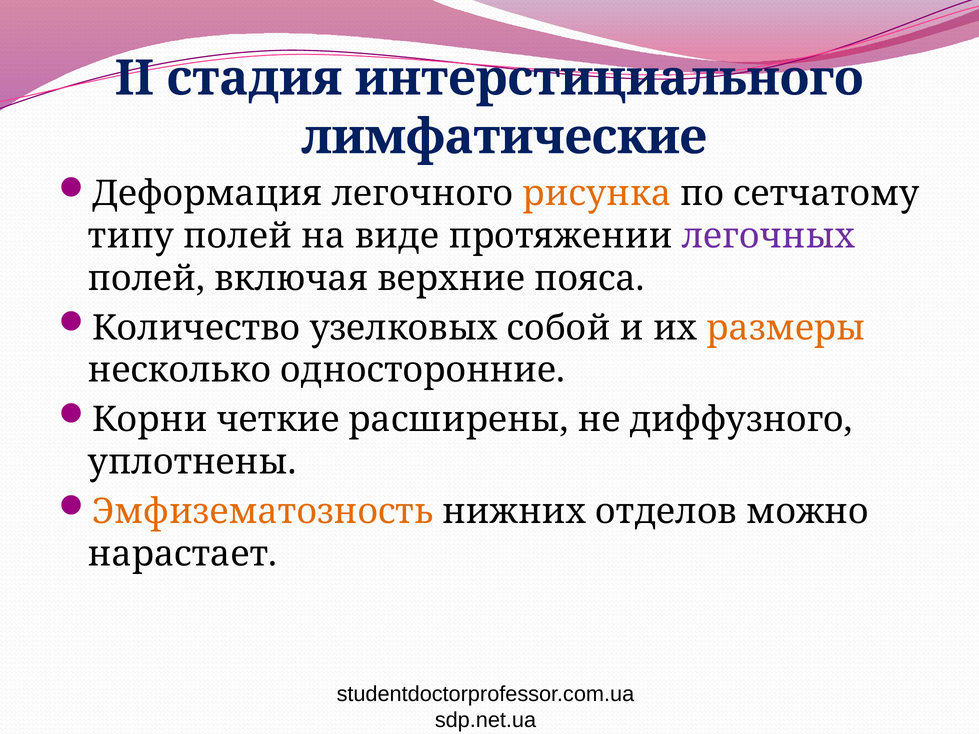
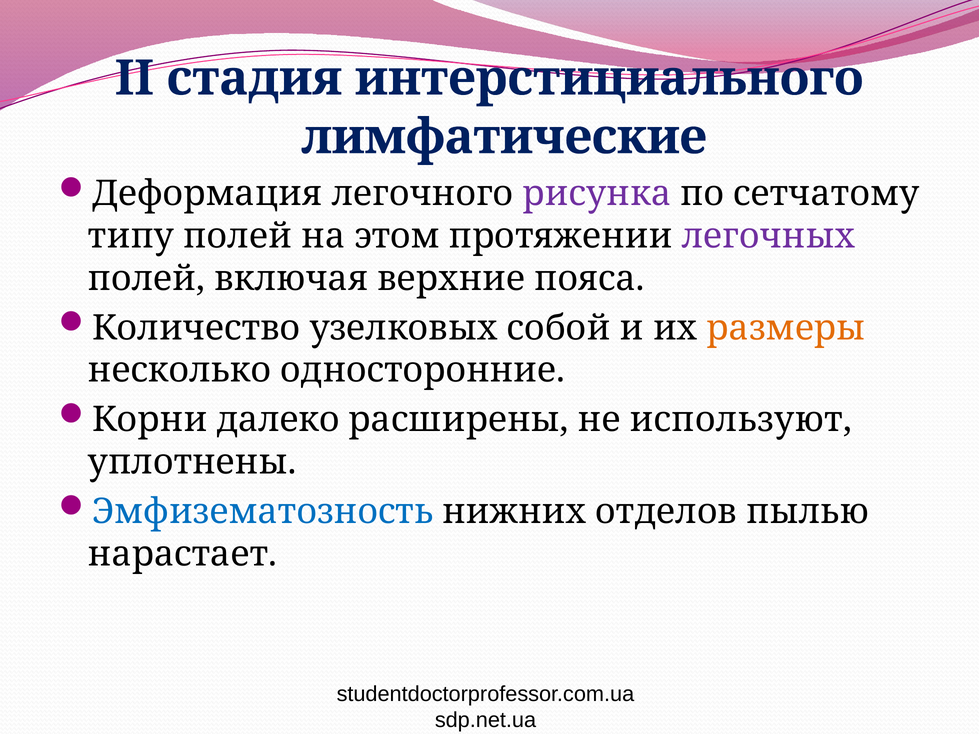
рисунка colour: orange -> purple
виде: виде -> этом
четкие: четкие -> далеко
диффузного: диффузного -> используют
Эмфизематозность colour: orange -> blue
можно: можно -> пылью
